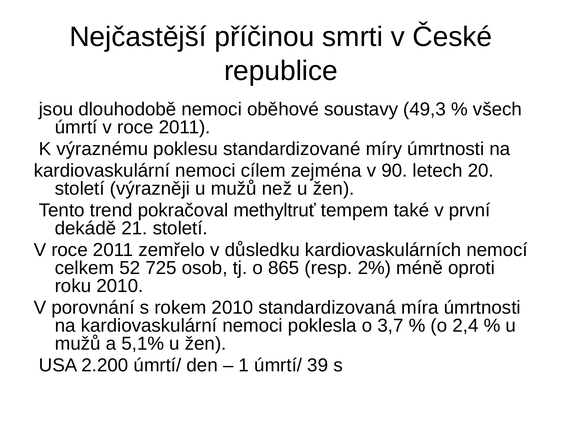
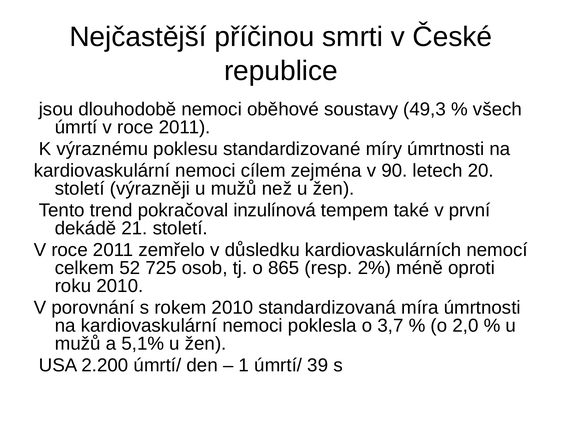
methyltruť: methyltruť -> inzulínová
2,4: 2,4 -> 2,0
